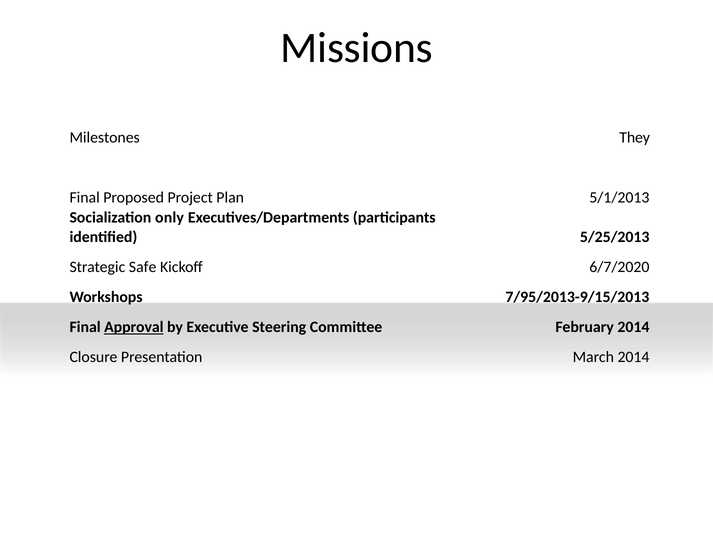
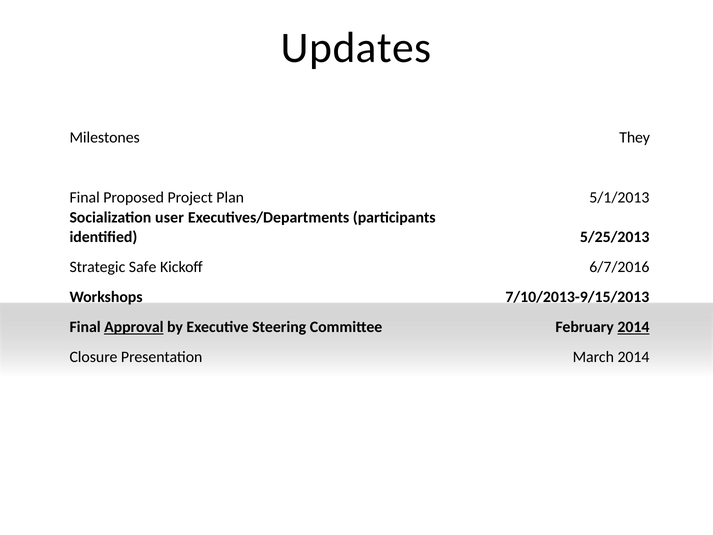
Missions: Missions -> Updates
only: only -> user
6/7/2020: 6/7/2020 -> 6/7/2016
7/95/2013-9/15/2013: 7/95/2013-9/15/2013 -> 7/10/2013-9/15/2013
2014 at (633, 327) underline: none -> present
